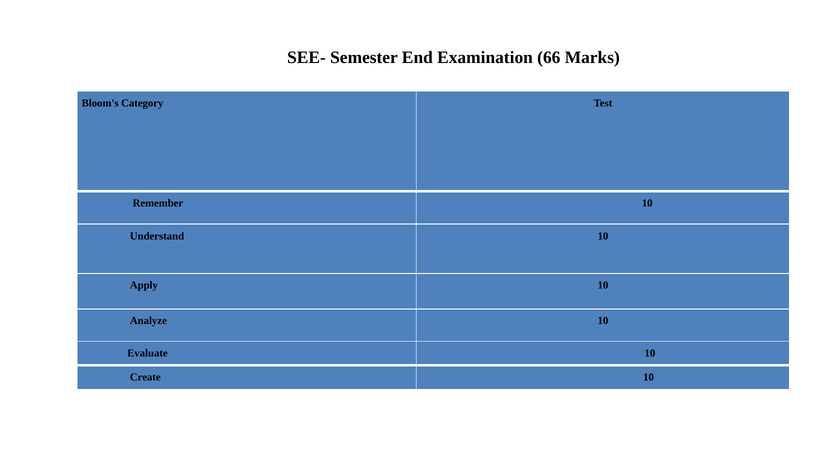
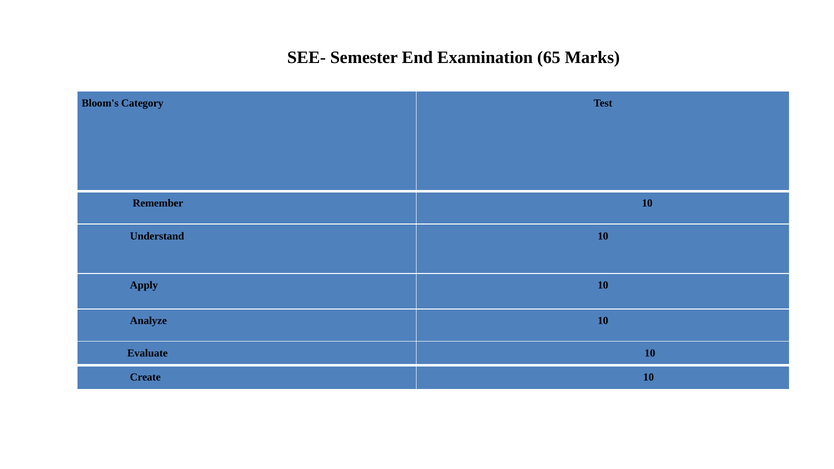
66: 66 -> 65
